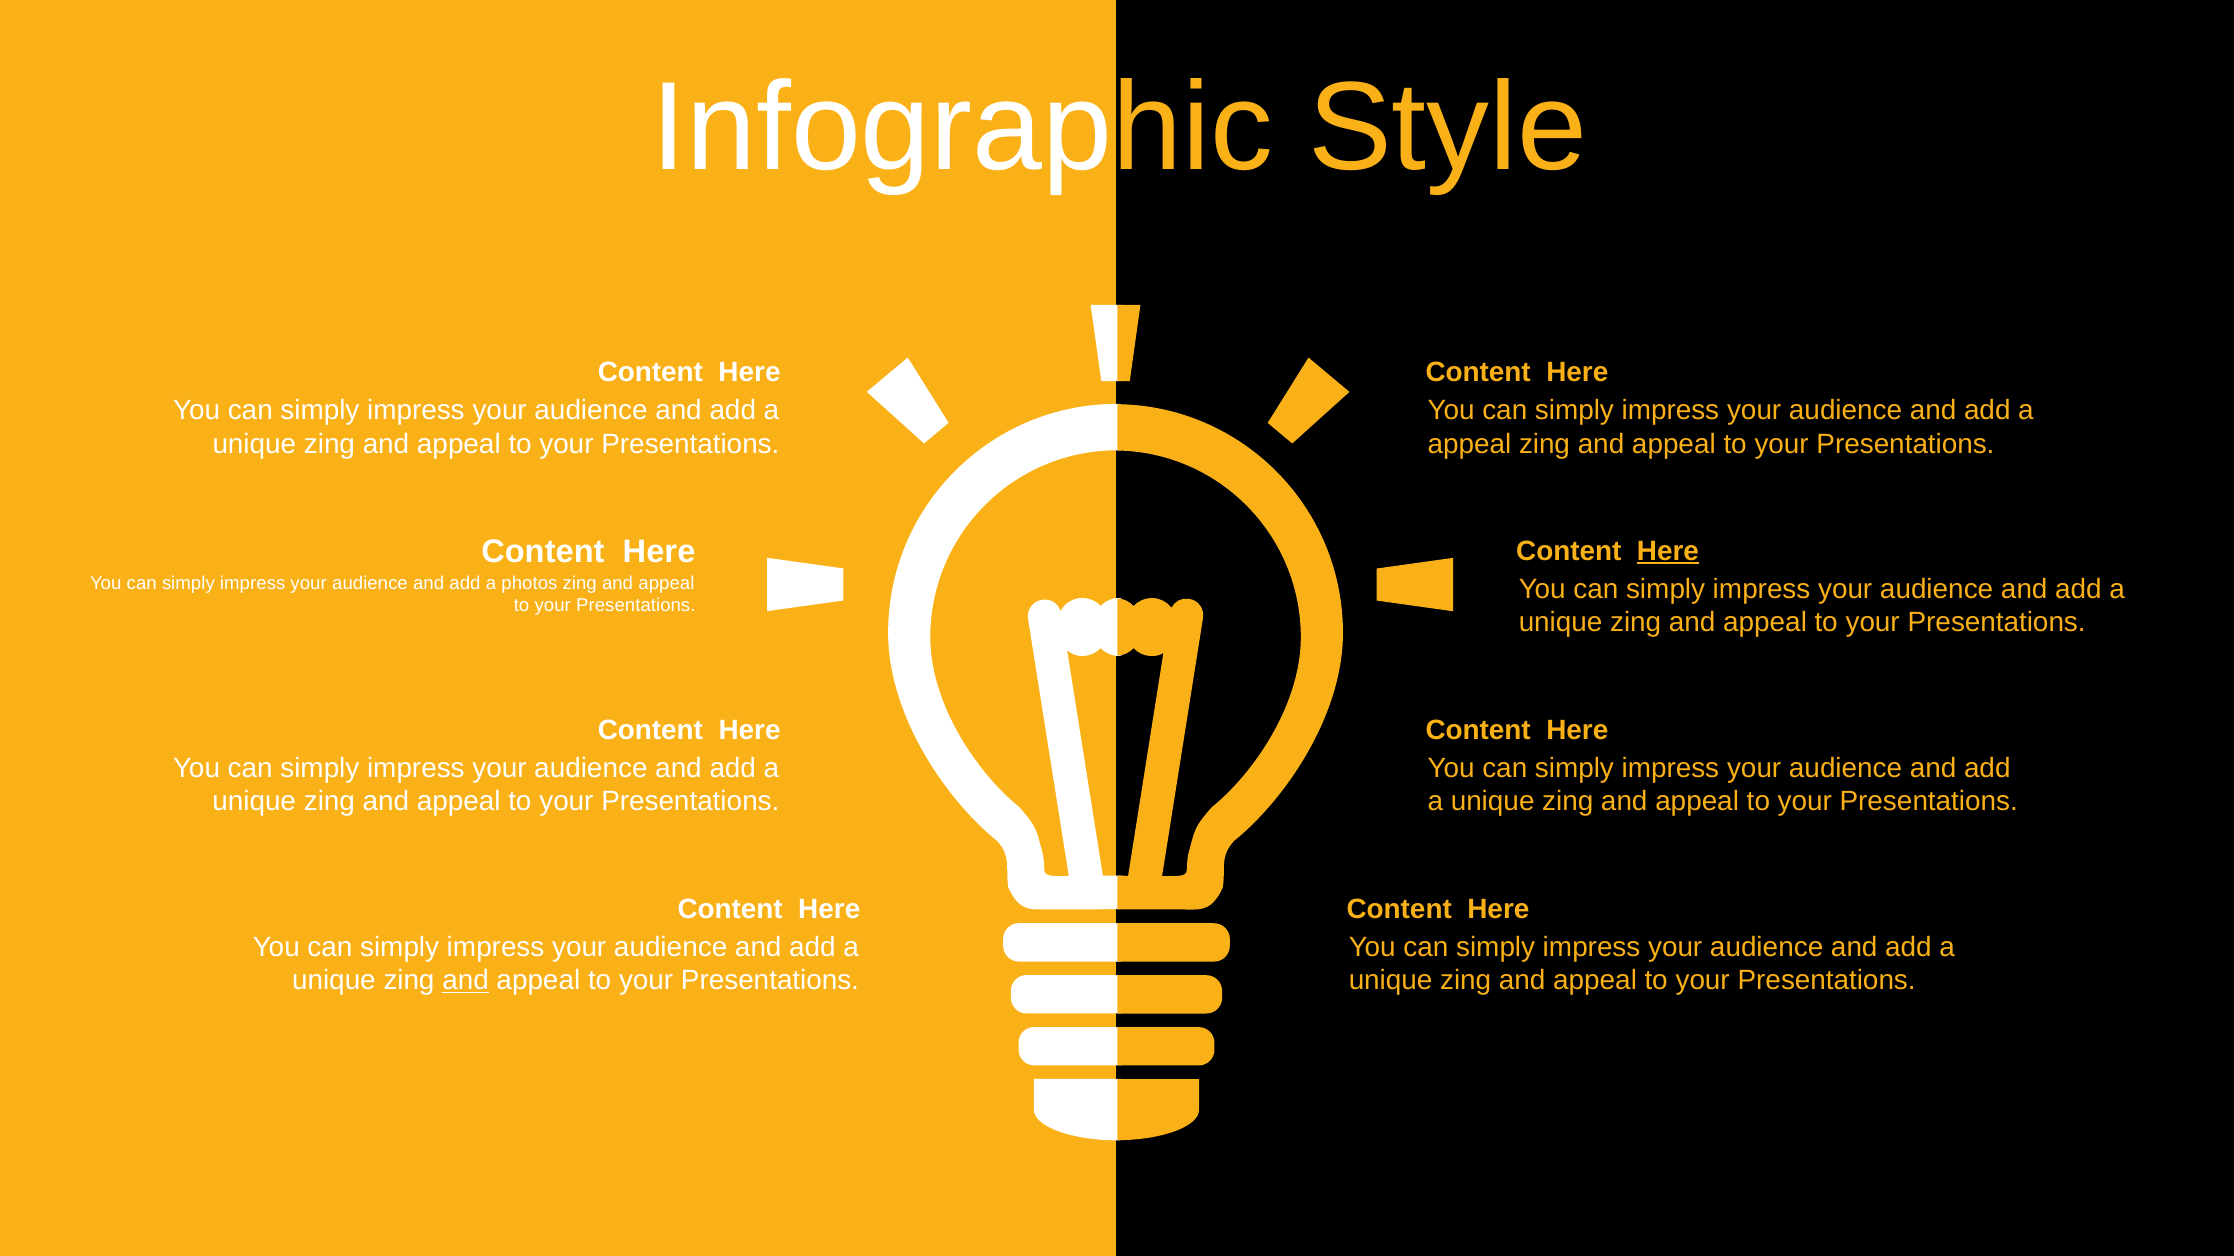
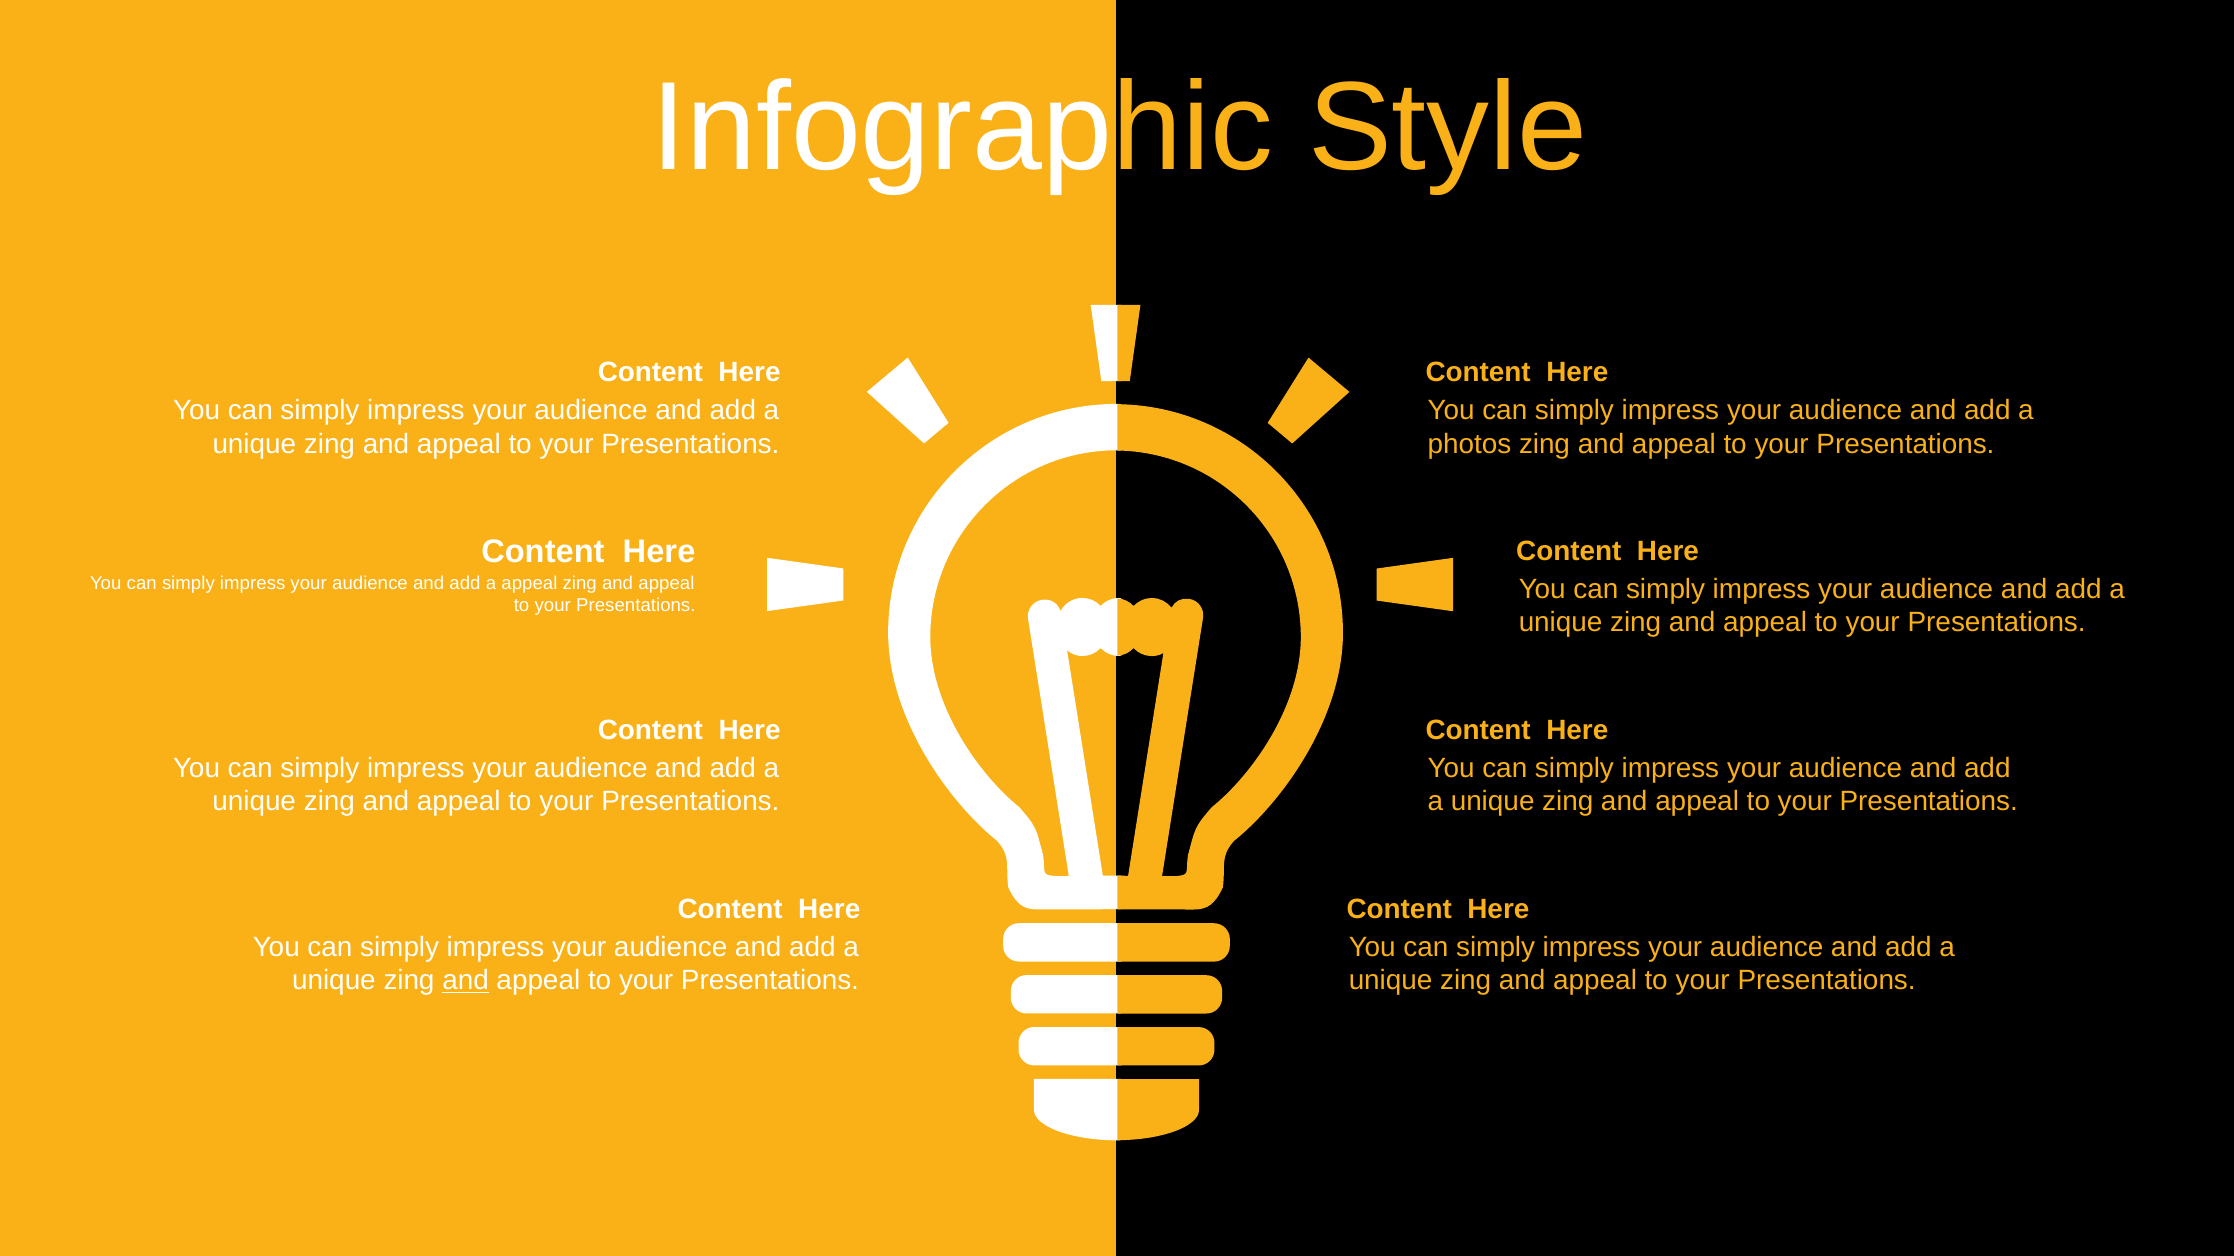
appeal at (1469, 444): appeal -> photos
Here at (1668, 551) underline: present -> none
a photos: photos -> appeal
